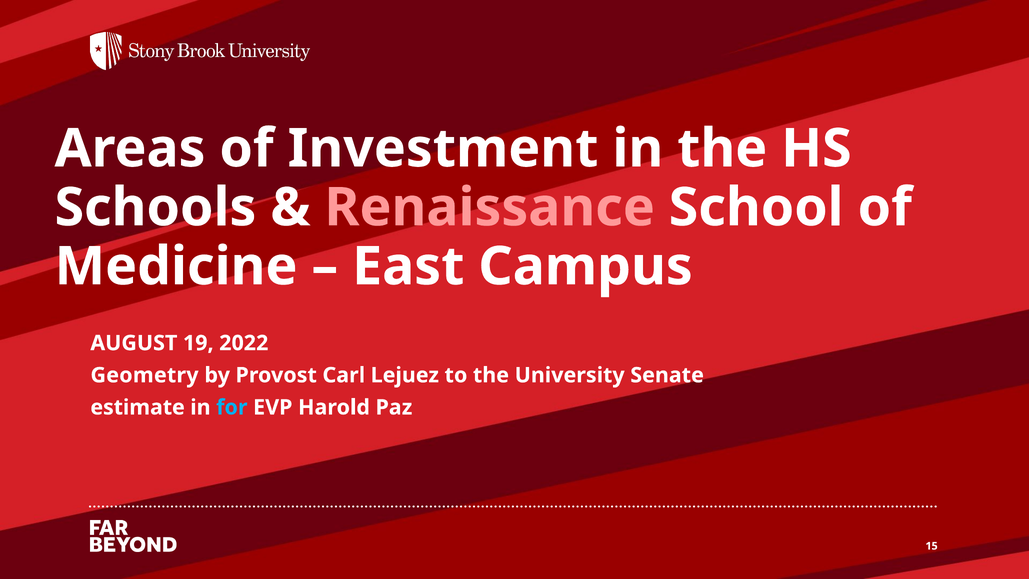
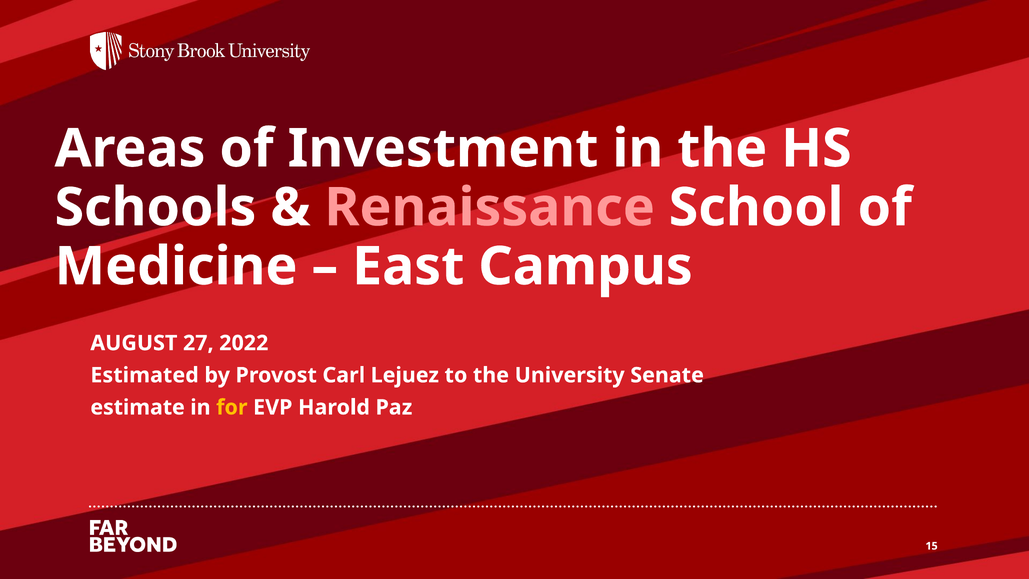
19: 19 -> 27
Geometry: Geometry -> Estimated
for colour: light blue -> yellow
